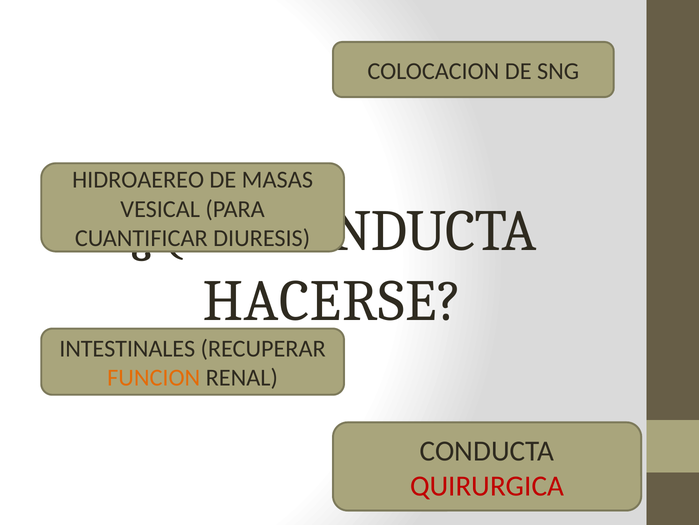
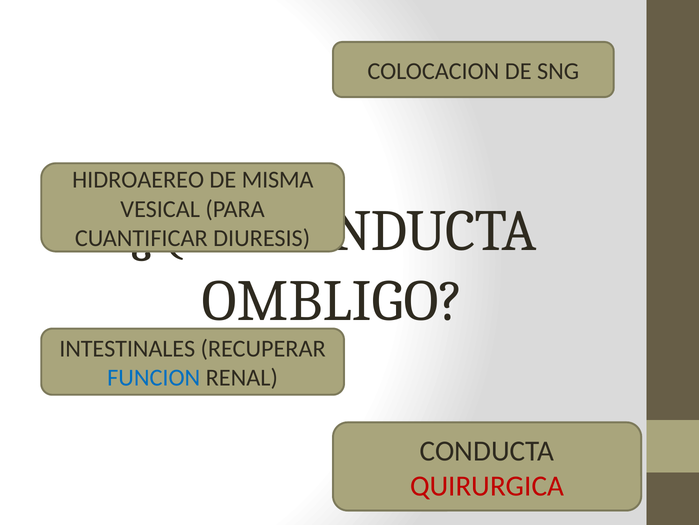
MASAS: MASAS -> MISMA
HACERSE: HACERSE -> OMBLIGO
FUNCION colour: orange -> blue
